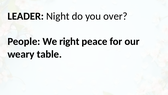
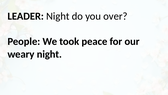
right: right -> took
weary table: table -> night
